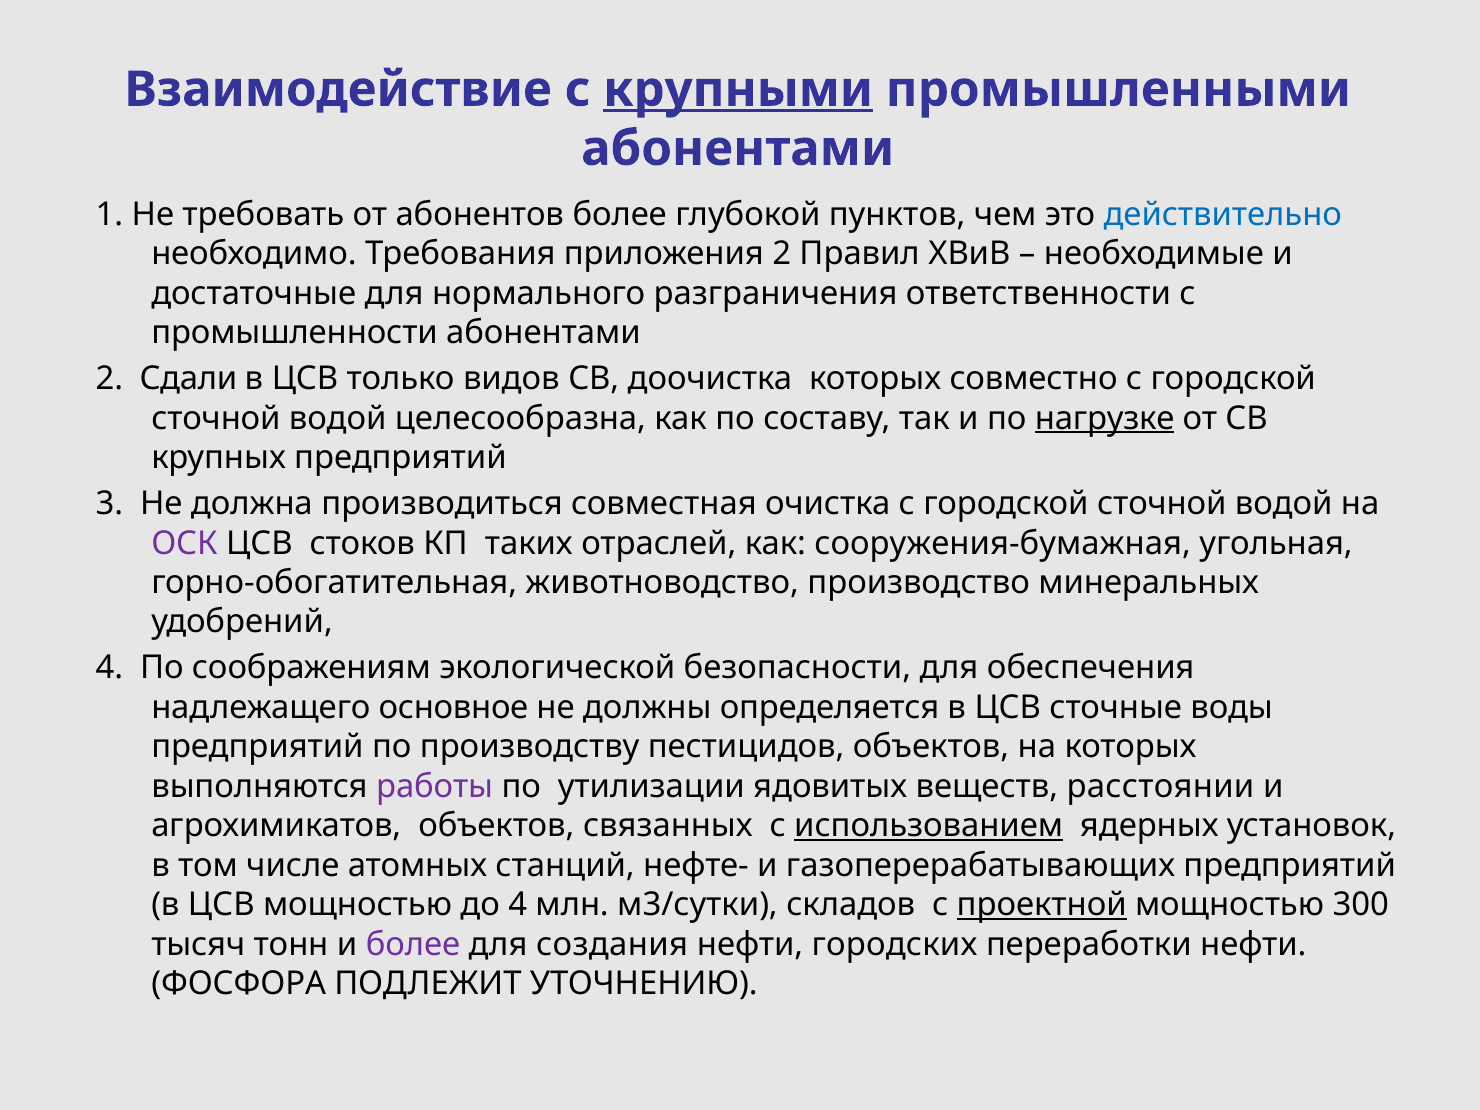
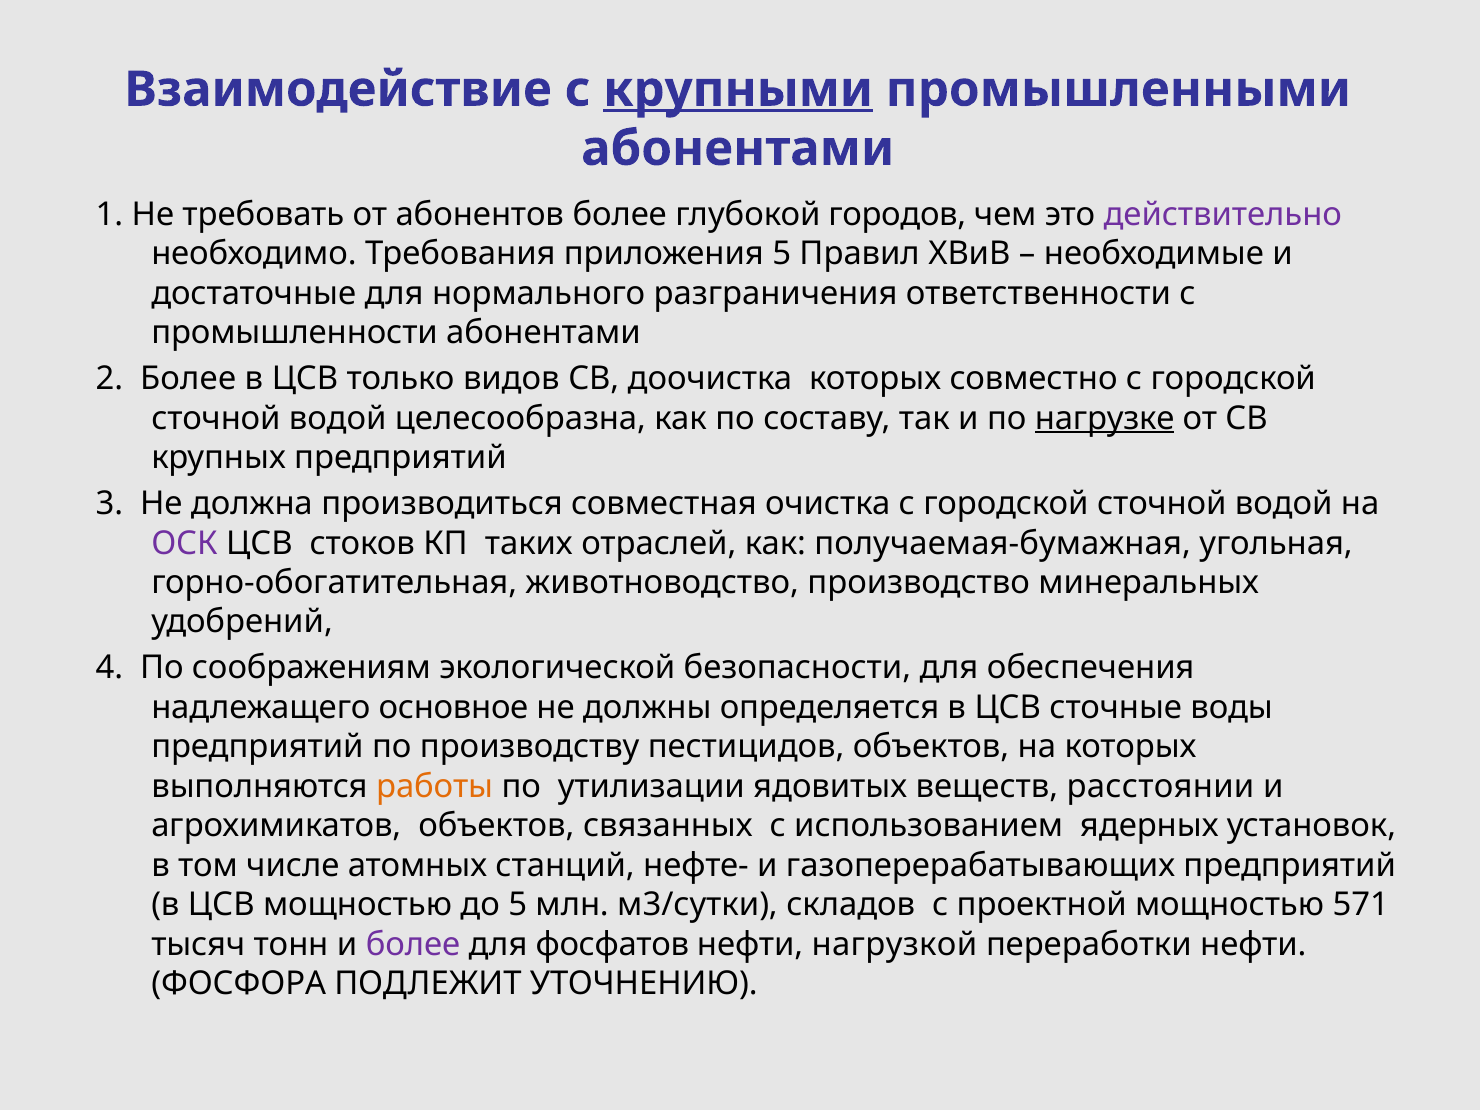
пунктов: пунктов -> городов
действительно colour: blue -> purple
приложения 2: 2 -> 5
2 Сдали: Сдали -> Более
сооружения-бумажная: сооружения-бумажная -> получаемая-бумажная
работы colour: purple -> orange
использованием underline: present -> none
до 4: 4 -> 5
проектной underline: present -> none
300: 300 -> 571
создания: создания -> фосфатов
городских: городских -> нагрузкой
